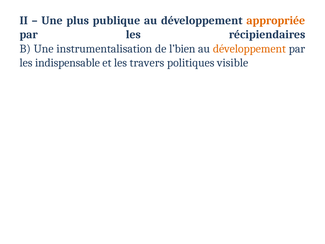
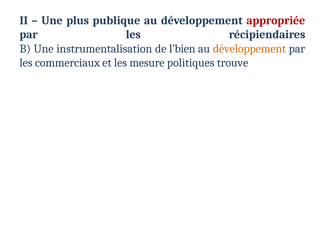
appropriée colour: orange -> red
indispensable: indispensable -> commerciaux
travers: travers -> mesure
visible: visible -> trouve
